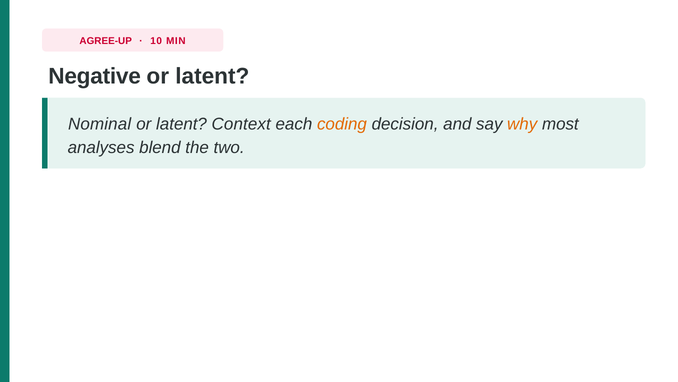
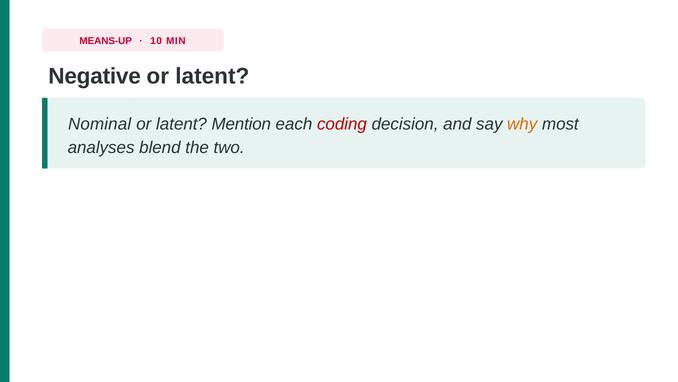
AGREE-UP: AGREE-UP -> MEANS-UP
Context: Context -> Mention
coding colour: orange -> red
